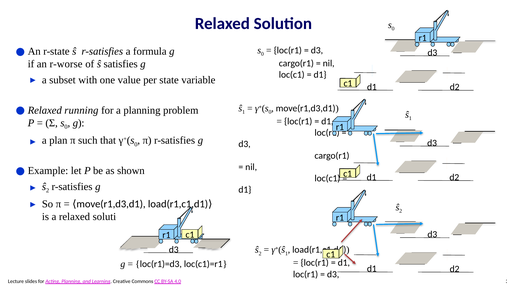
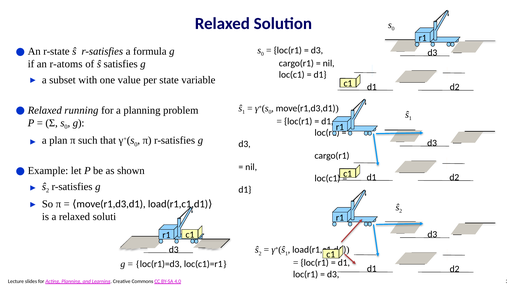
r-worse: r-worse -> r-atoms
